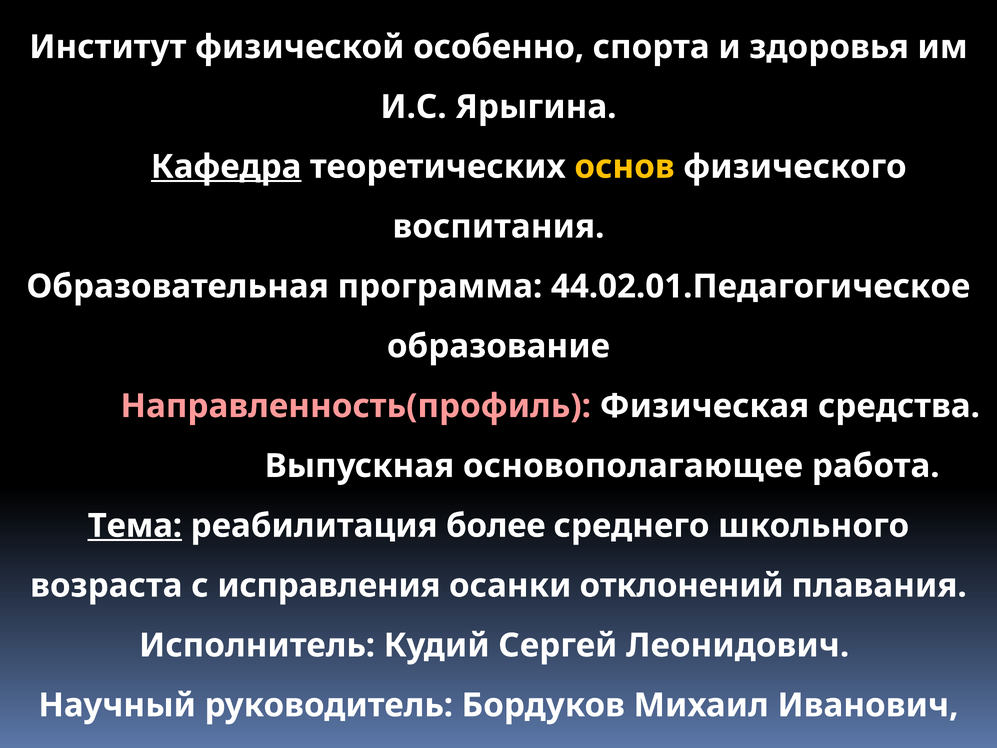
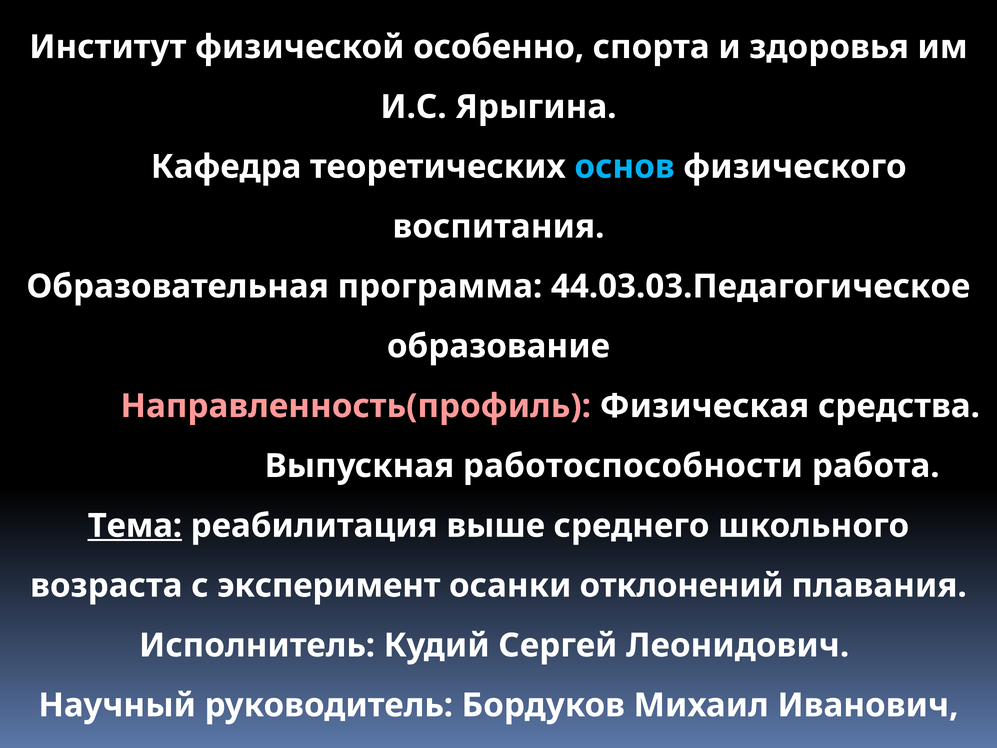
Кафедра underline: present -> none
основ at (625, 167) colour: yellow -> light blue
44.02.01.Педагогическое: 44.02.01.Педагогическое -> 44.03.03.Педагогическое
основополагающее: основополагающее -> работоспособности
более: более -> выше
исправления: исправления -> эксперимент
